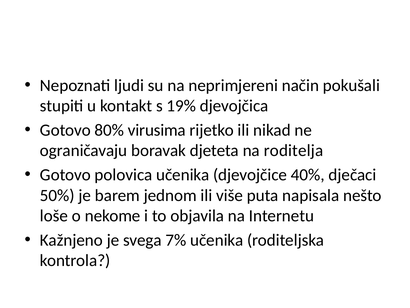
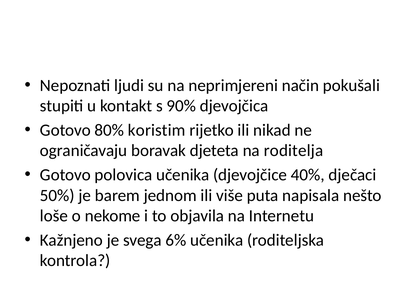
19%: 19% -> 90%
virusima: virusima -> koristim
7%: 7% -> 6%
